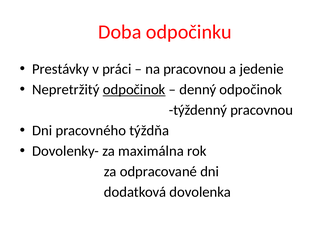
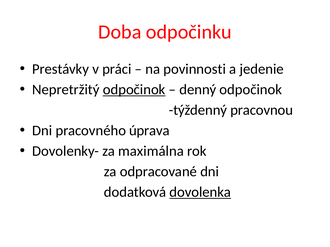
na pracovnou: pracovnou -> povinnosti
týždňa: týždňa -> úprava
dovolenka underline: none -> present
